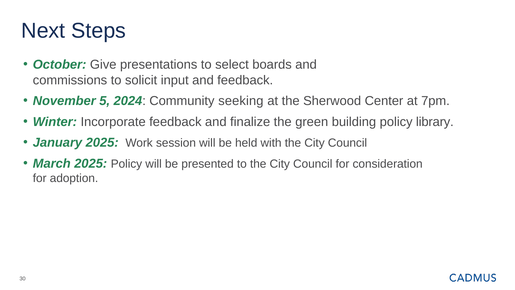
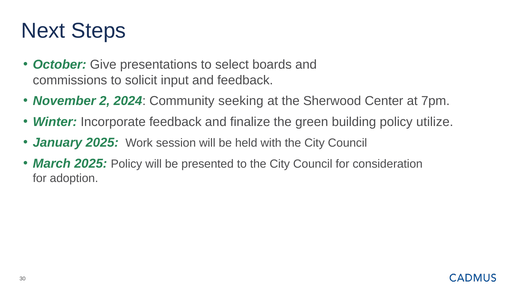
5: 5 -> 2
library: library -> utilize
